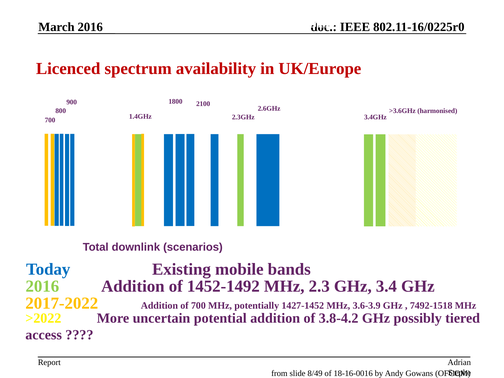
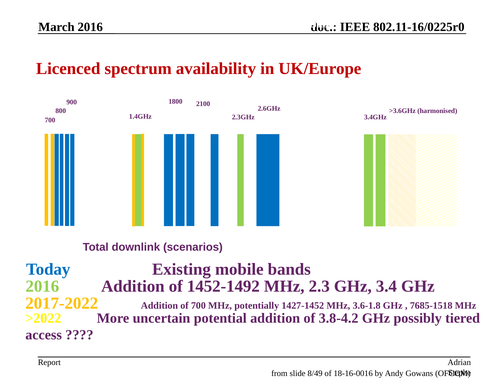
3.6-3.9: 3.6-3.9 -> 3.6-1.8
7492-1518: 7492-1518 -> 7685-1518
